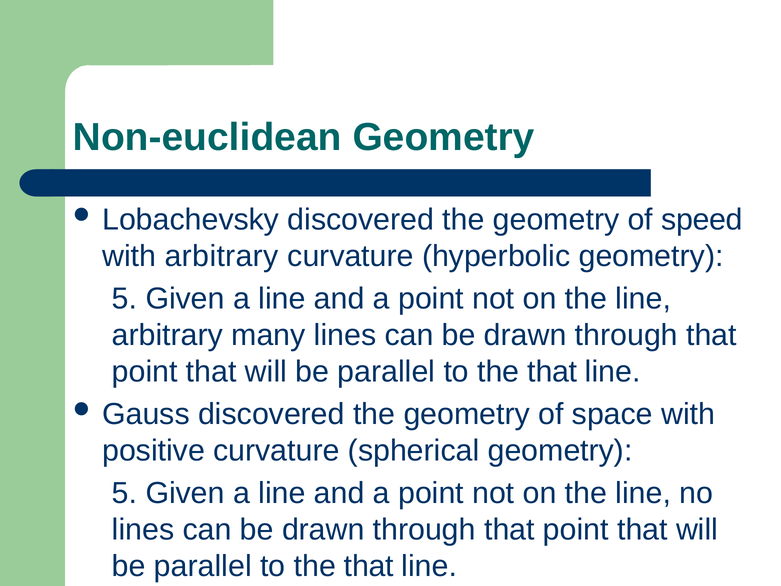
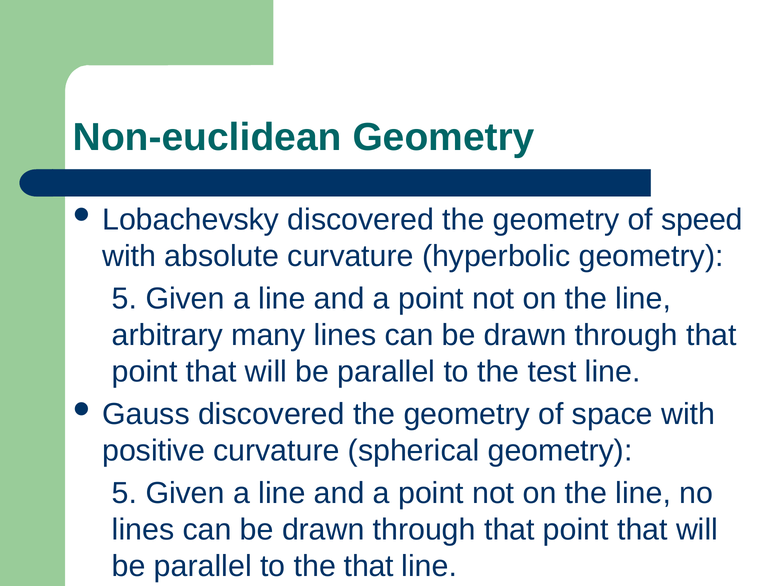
with arbitrary: arbitrary -> absolute
that at (552, 371): that -> test
